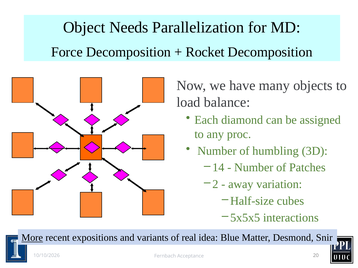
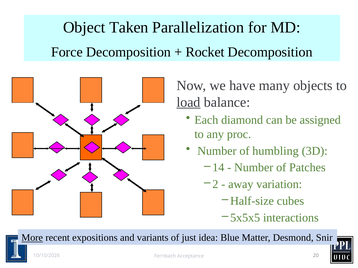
Needs: Needs -> Taken
load underline: none -> present
real: real -> just
